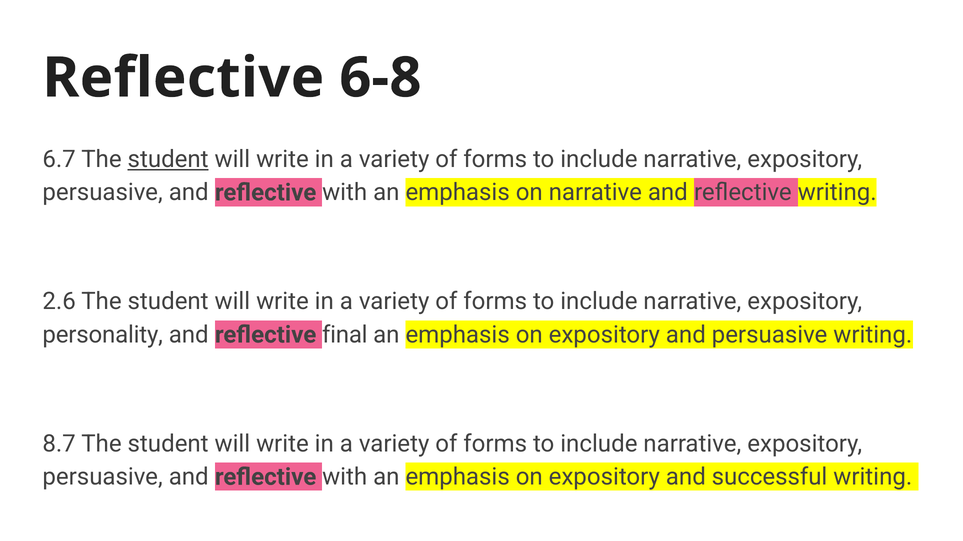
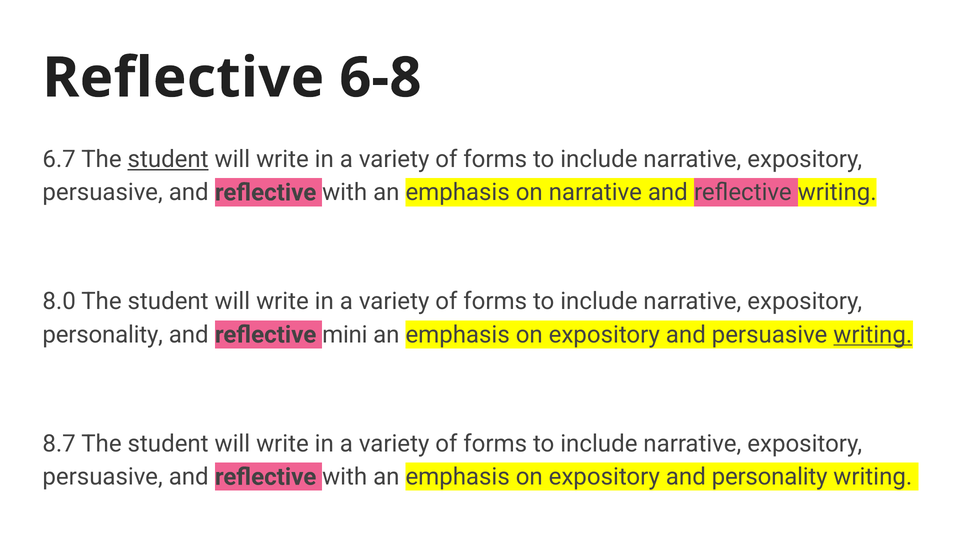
2.6: 2.6 -> 8.0
final: final -> mini
writing at (873, 335) underline: none -> present
and successful: successful -> personality
